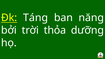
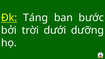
năng: năng -> bước
thỏa: thỏa -> dưới
